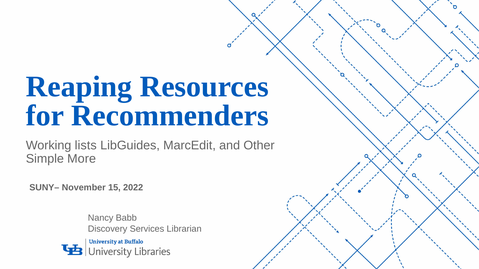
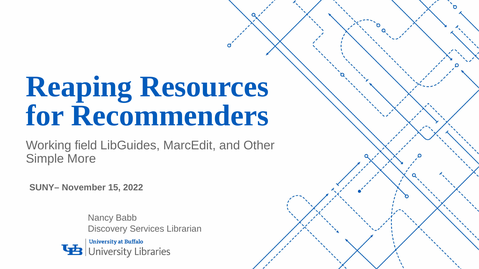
lists: lists -> field
